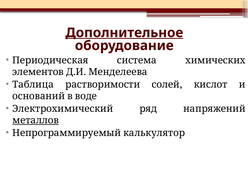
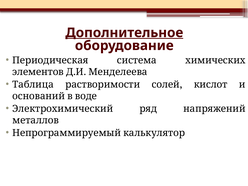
металлов underline: present -> none
